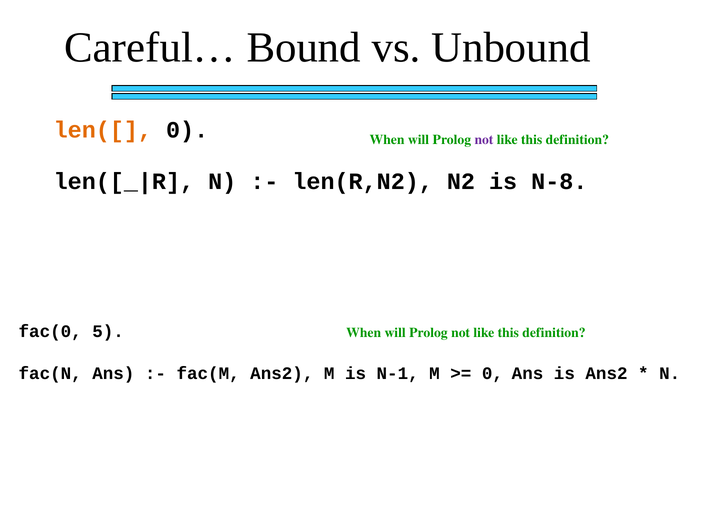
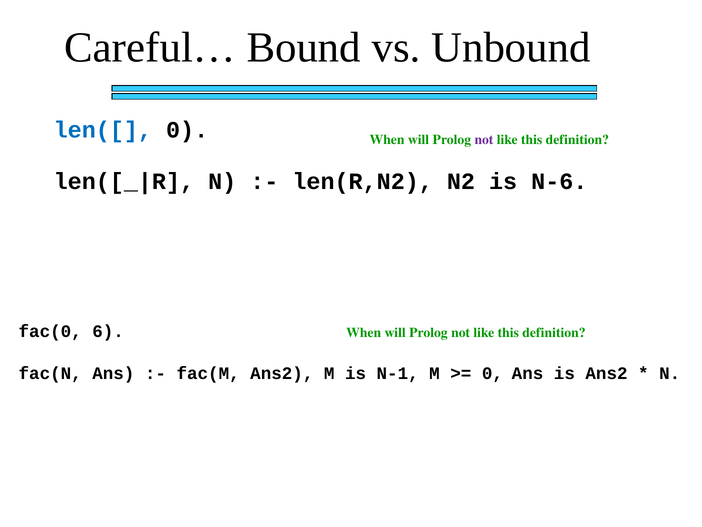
len([ colour: orange -> blue
N-8: N-8 -> N-6
5: 5 -> 6
